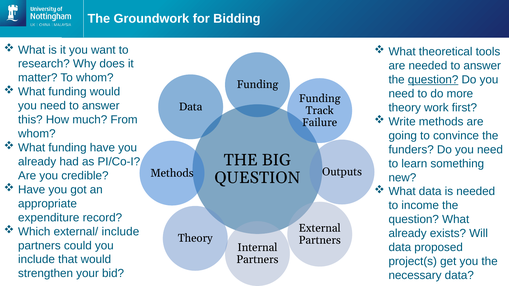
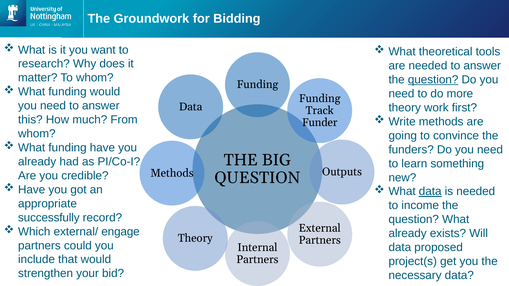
Failure: Failure -> Funder
data at (430, 192) underline: none -> present
expenditure: expenditure -> successfully
external/ include: include -> engage
